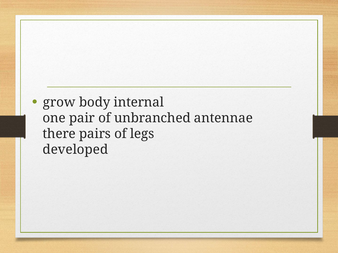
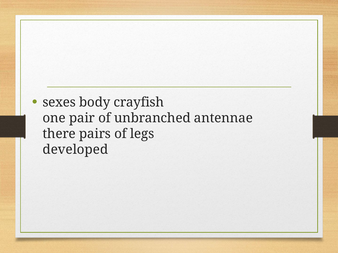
grow: grow -> sexes
internal: internal -> crayfish
